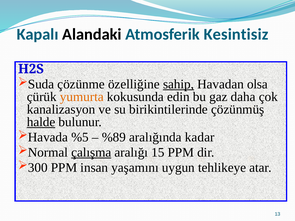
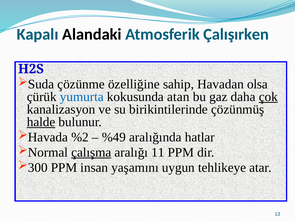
Kesintisiz: Kesintisiz -> Çalışırken
sahip underline: present -> none
yumurta colour: orange -> blue
edin: edin -> atan
çok underline: none -> present
%5: %5 -> %2
%89: %89 -> %49
kadar: kadar -> hatlar
15: 15 -> 11
